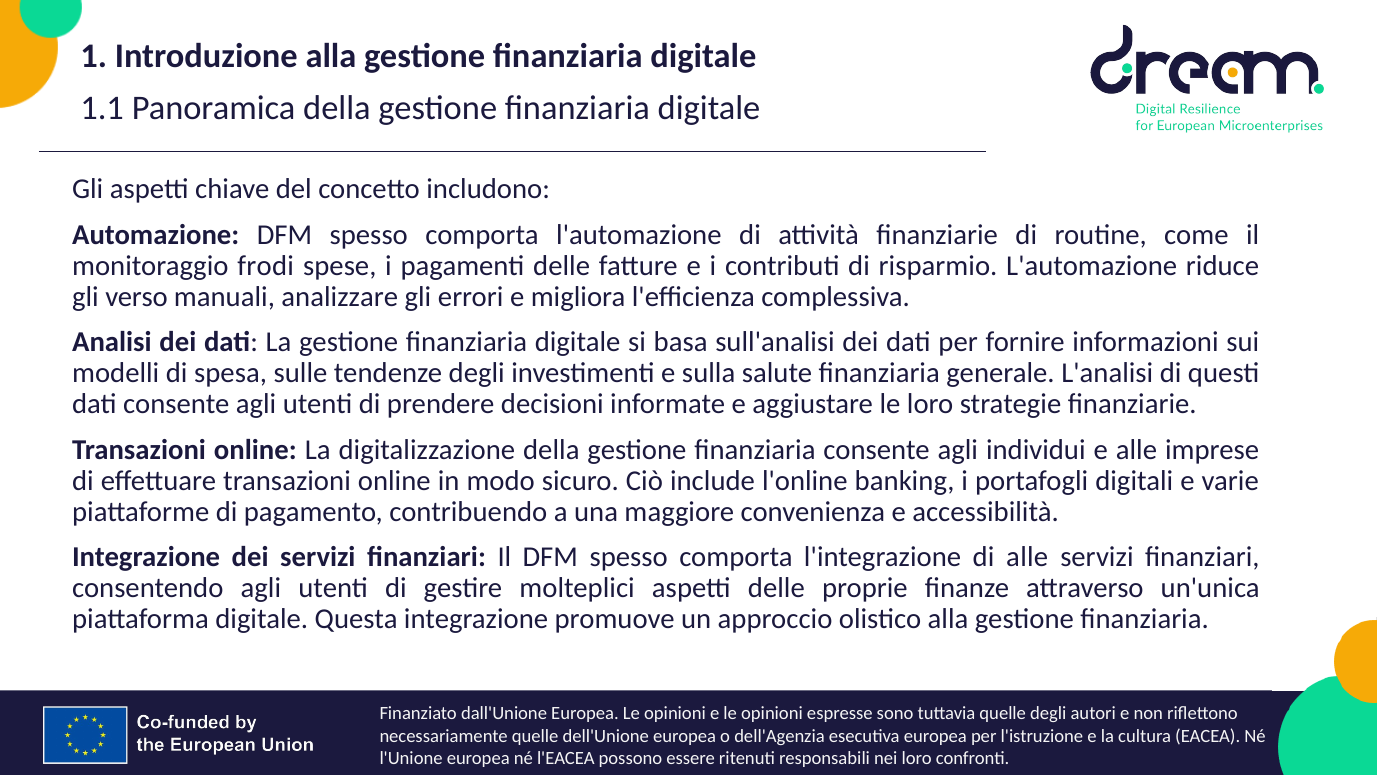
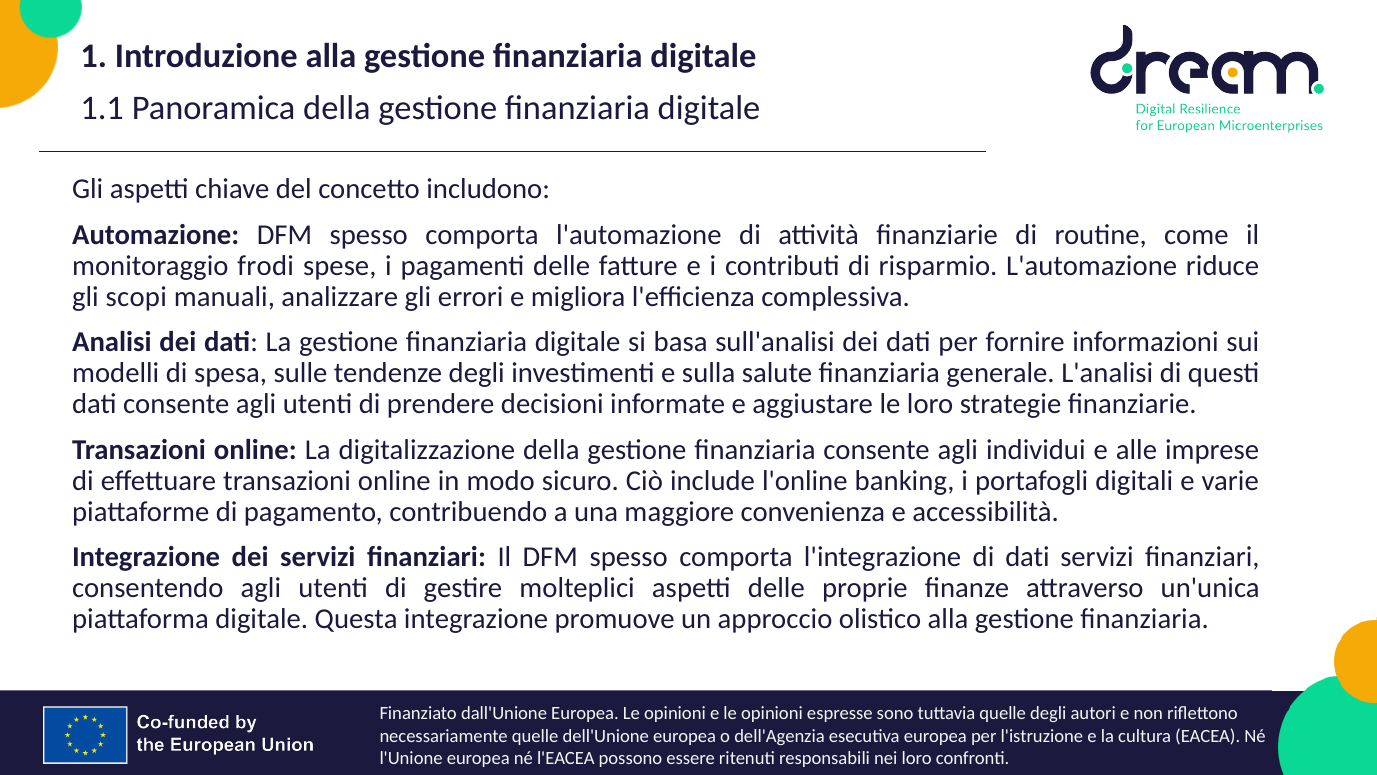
verso: verso -> scopi
di alle: alle -> dati
